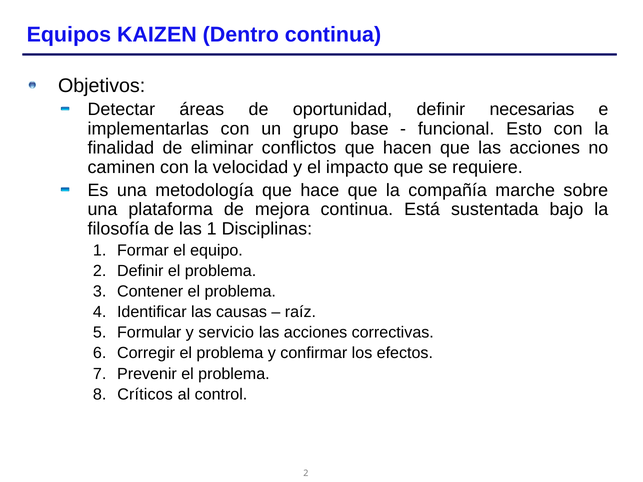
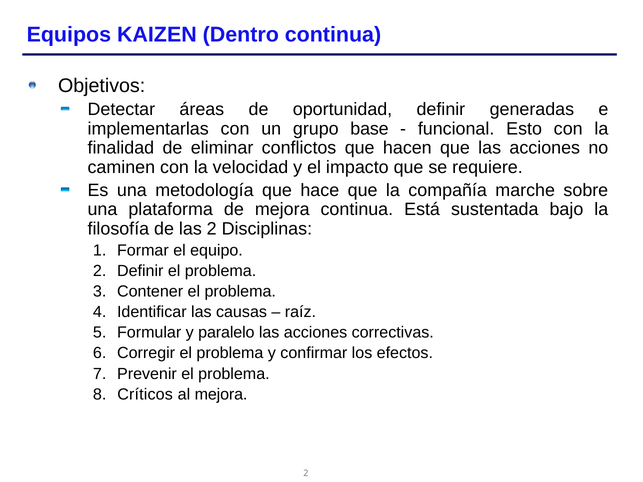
necesarias: necesarias -> generadas
las 1: 1 -> 2
servicio: servicio -> paralelo
al control: control -> mejora
